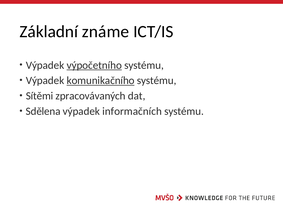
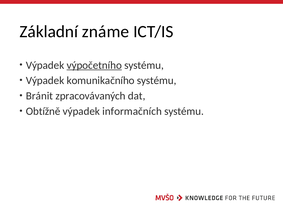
komunikačního underline: present -> none
Sítěmi: Sítěmi -> Bránit
Sdělena: Sdělena -> Obtížně
